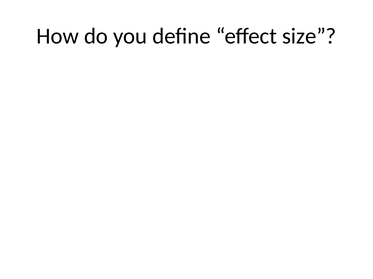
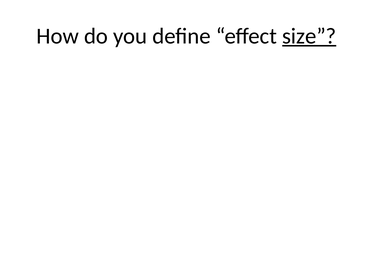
size underline: none -> present
